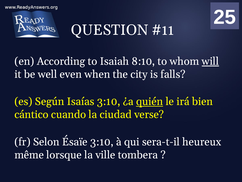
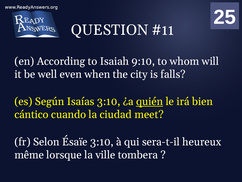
8:10: 8:10 -> 9:10
will underline: present -> none
verse: verse -> meet
